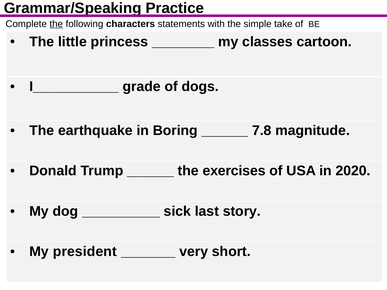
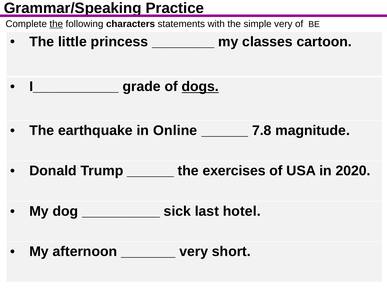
simple take: take -> very
dogs underline: none -> present
Boring: Boring -> Online
story: story -> hotel
president: president -> afternoon
